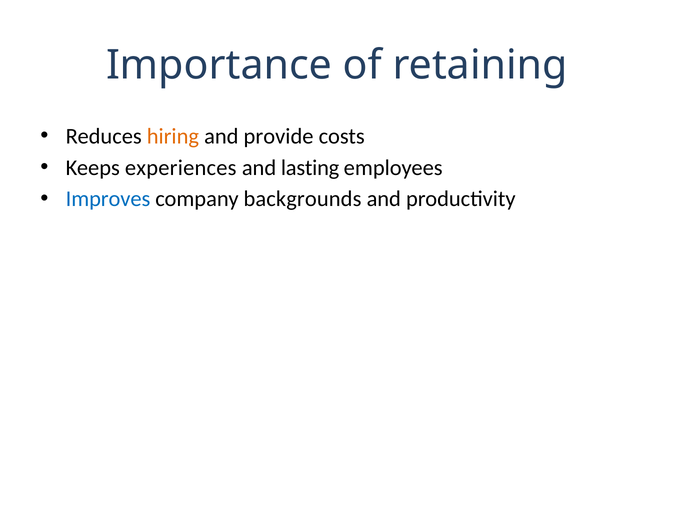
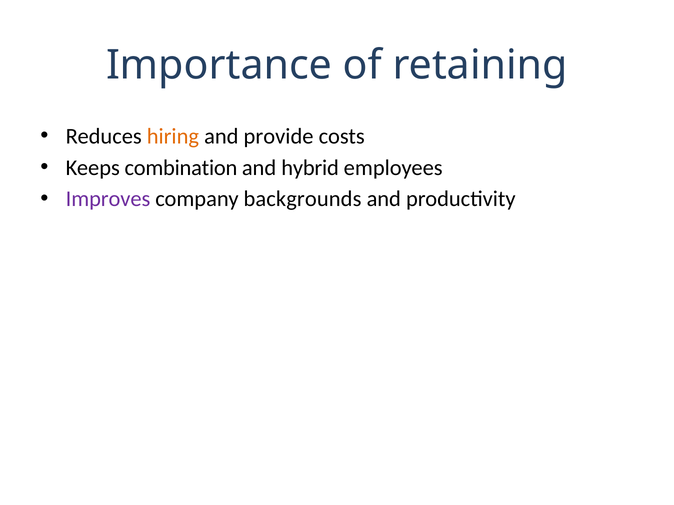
experiences: experiences -> combination
lasting: lasting -> hybrid
Improves colour: blue -> purple
